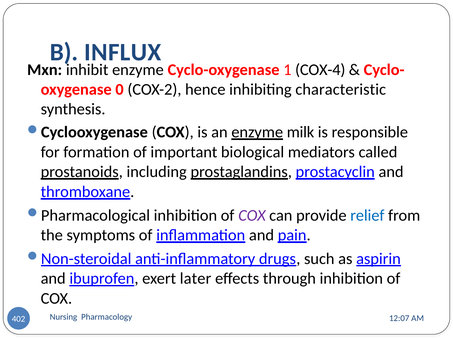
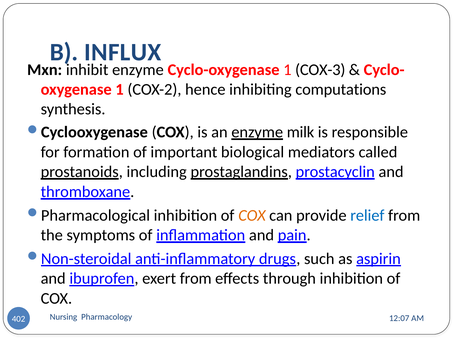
COX-4: COX-4 -> COX-3
0 at (120, 90): 0 -> 1
characteristic: characteristic -> computations
COX at (252, 216) colour: purple -> orange
exert later: later -> from
